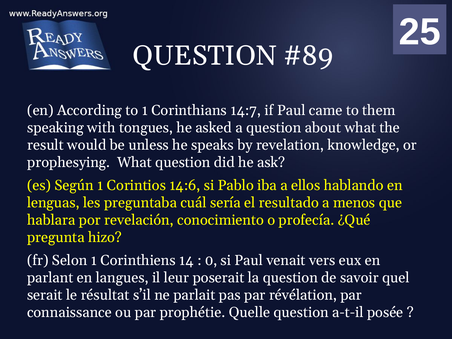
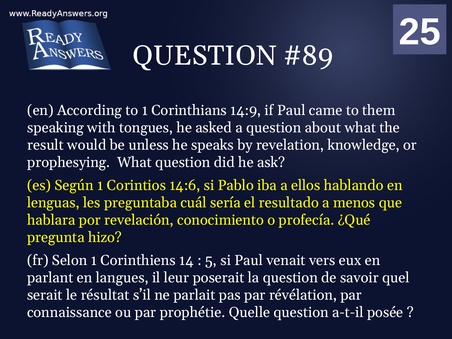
14:7: 14:7 -> 14:9
0: 0 -> 5
